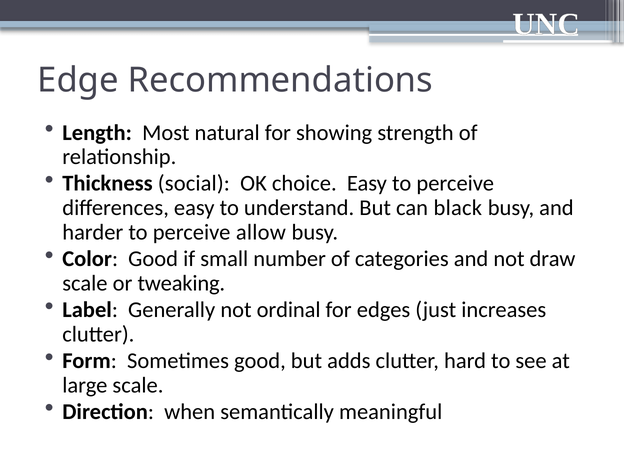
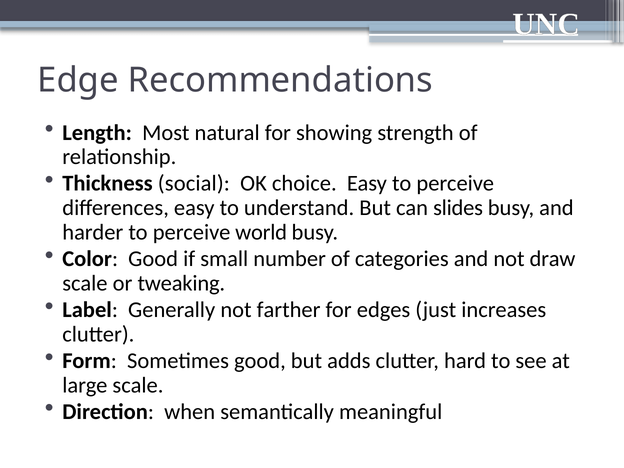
black: black -> slides
allow: allow -> world
ordinal: ordinal -> farther
